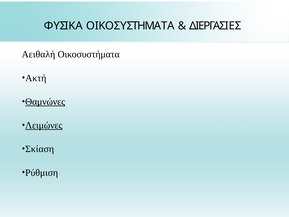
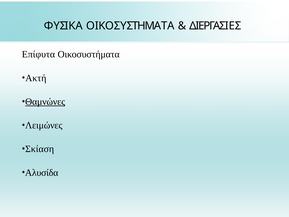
Αειθαλή: Αειθαλή -> Επίφυτα
Λειμώνες underline: present -> none
Ρύθμιση: Ρύθμιση -> Αλυσίδα
